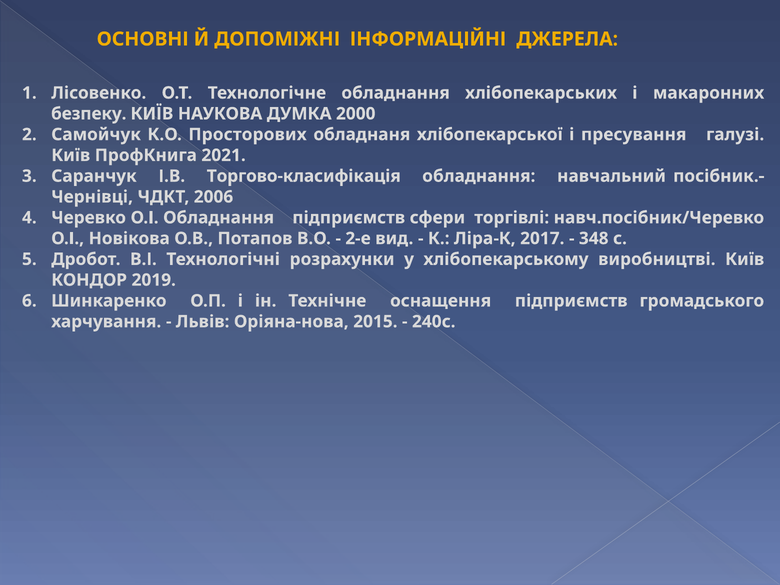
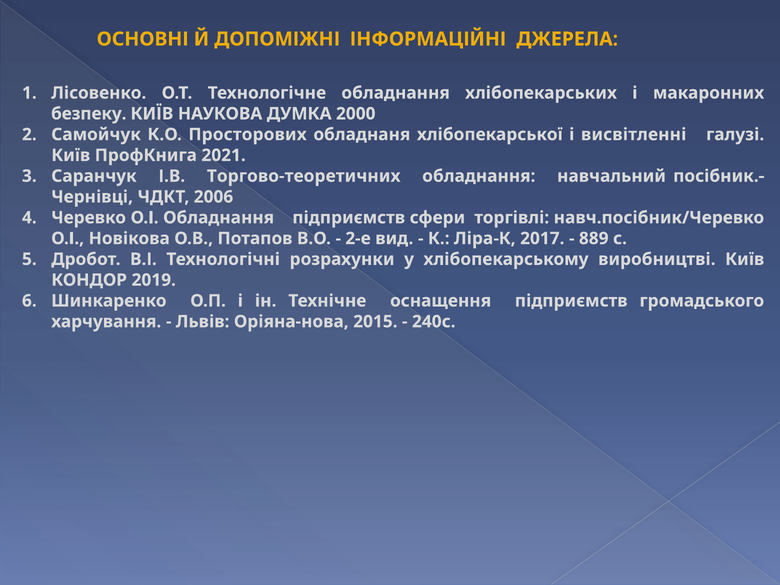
пресування: пресування -> висвітленні
Торгово-класифікація: Торгово-класифікація -> Торгово-теоретичних
348: 348 -> 889
